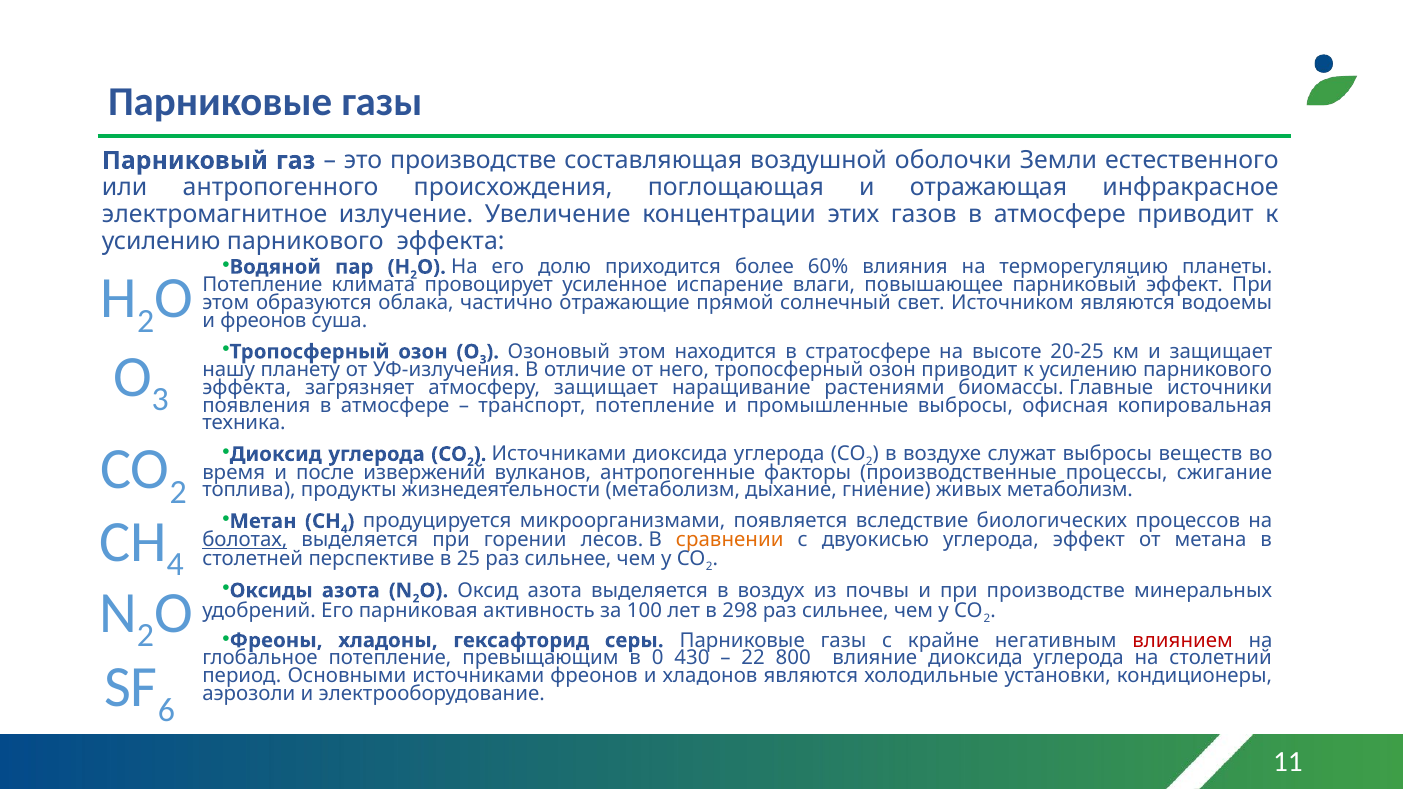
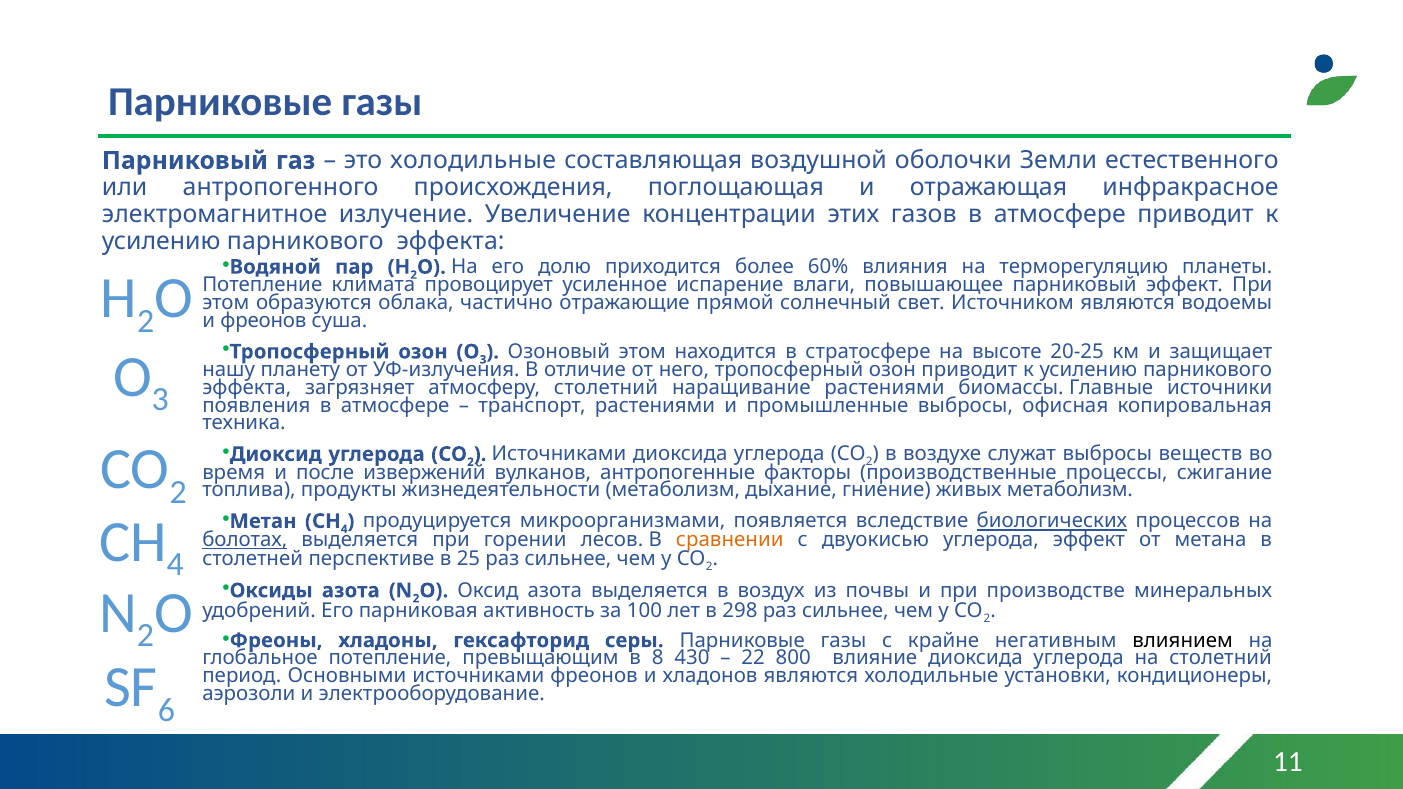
это производстве: производстве -> холодильные
атмосферу защищает: защищает -> столетний
транспорт потепление: потепление -> растениями
биологических underline: none -> present
влиянием colour: red -> black
0: 0 -> 8
